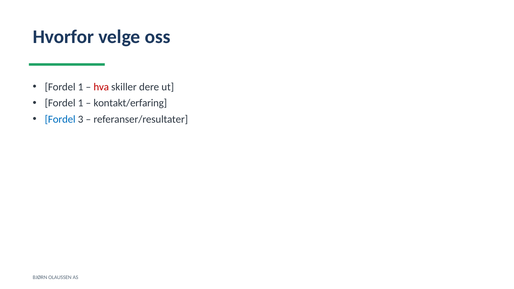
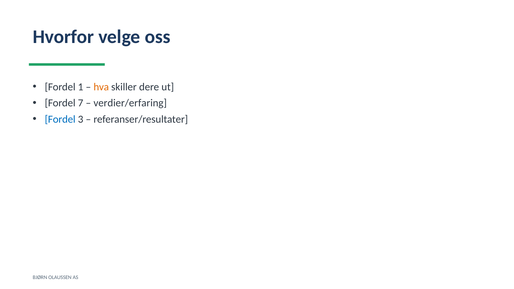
hva colour: red -> orange
1 at (81, 103): 1 -> 7
kontakt/erfaring: kontakt/erfaring -> verdier/erfaring
